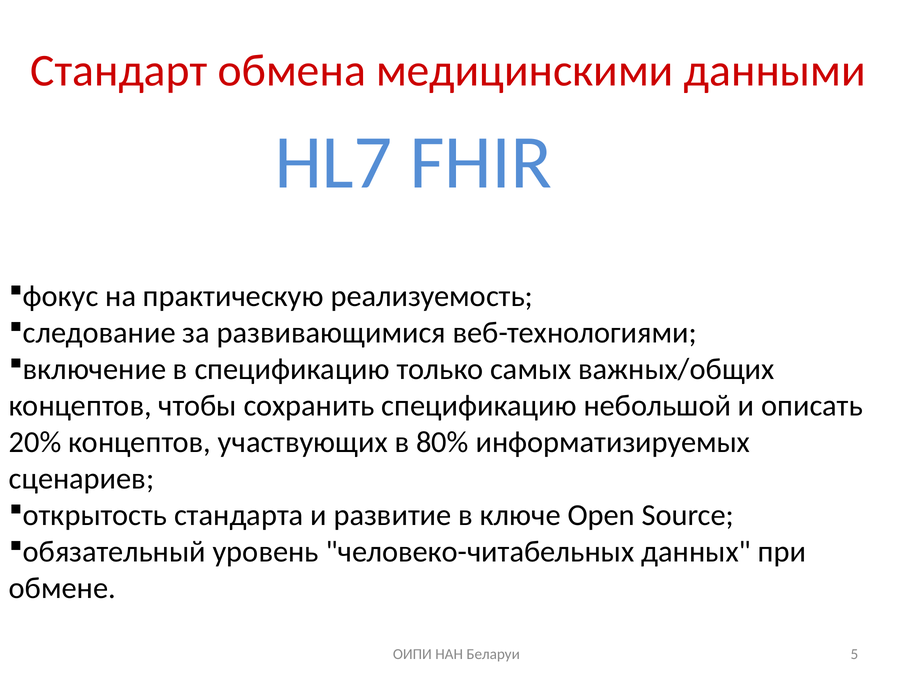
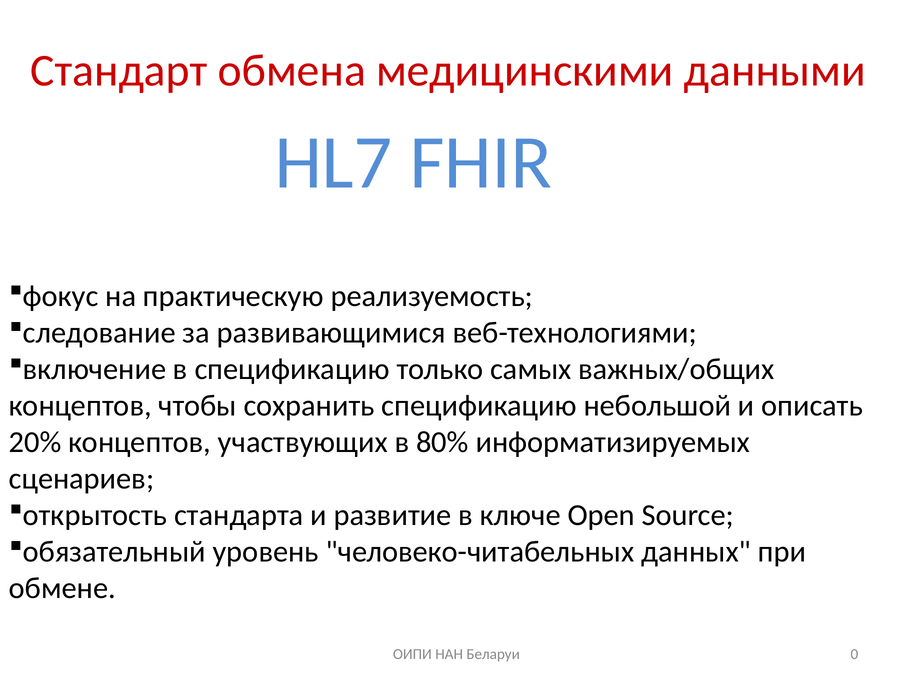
5: 5 -> 0
